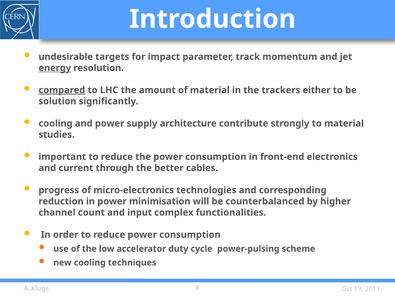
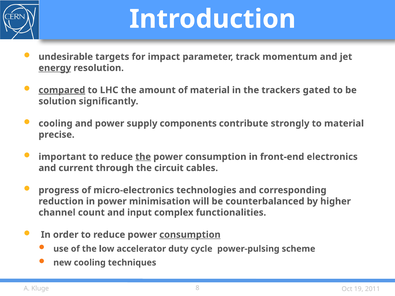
either: either -> gated
architecture: architecture -> components
studies: studies -> precise
the at (143, 157) underline: none -> present
better: better -> circuit
consumption at (190, 235) underline: none -> present
